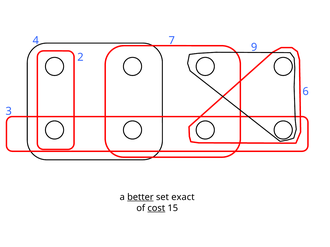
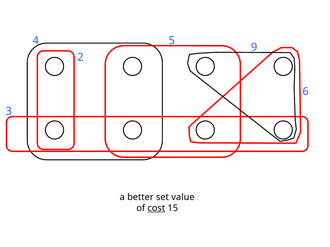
7: 7 -> 5
better underline: present -> none
exact: exact -> value
